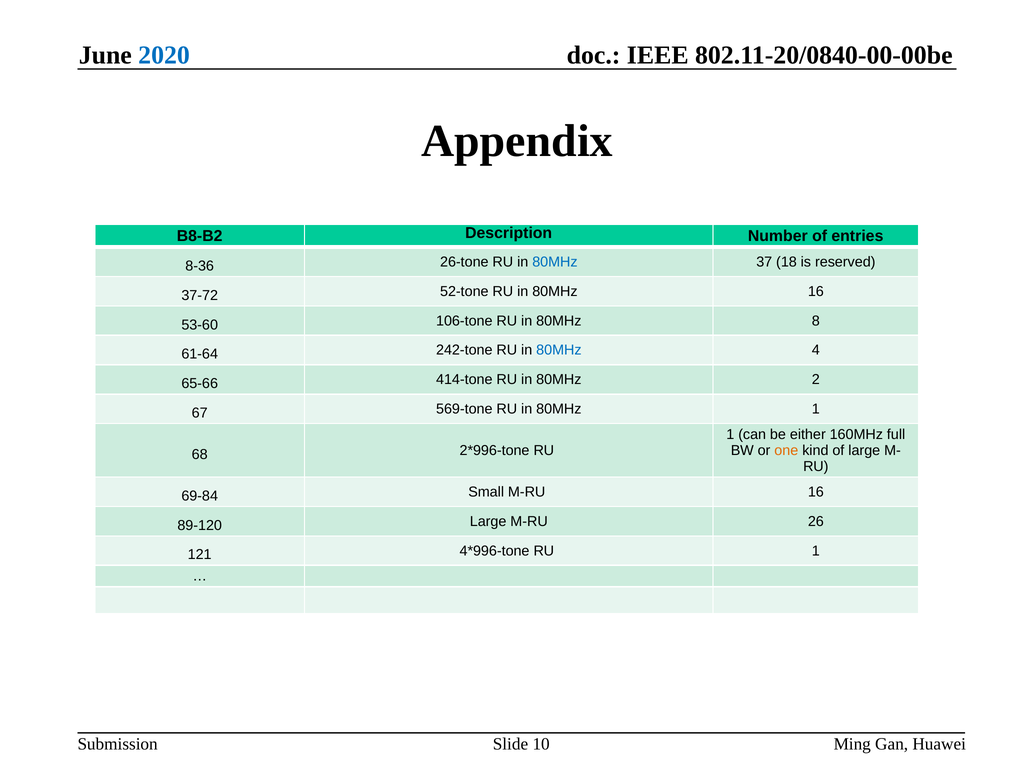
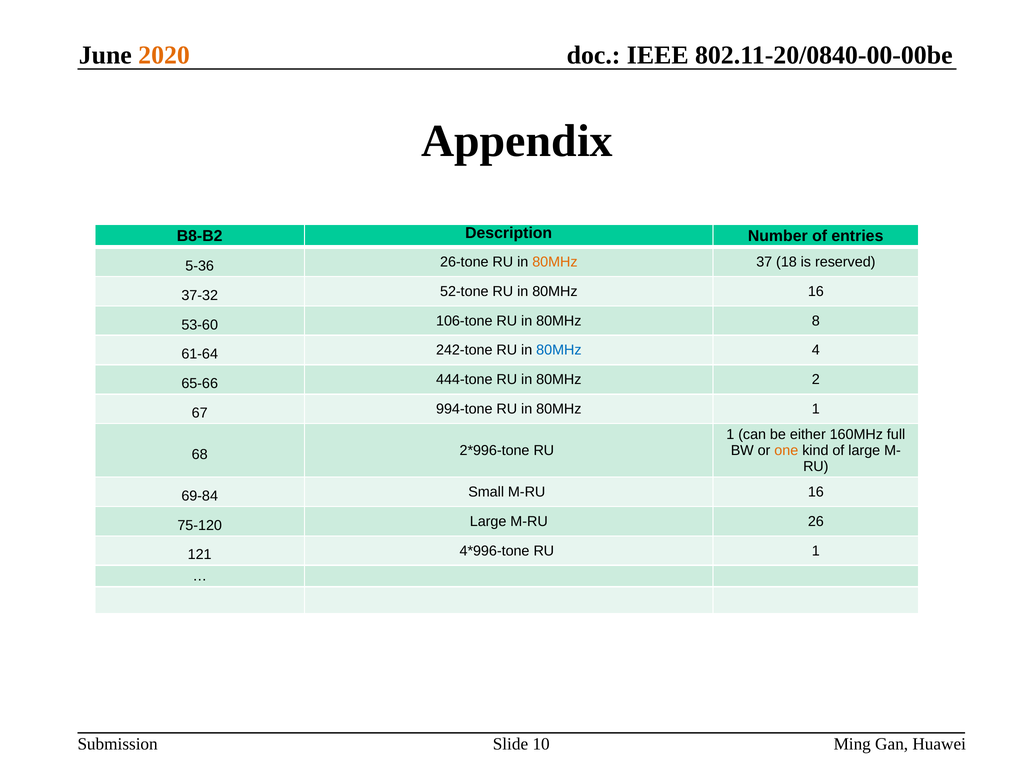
2020 colour: blue -> orange
8-36: 8-36 -> 5-36
80MHz at (555, 262) colour: blue -> orange
37-72: 37-72 -> 37-32
414-tone: 414-tone -> 444-tone
569-tone: 569-tone -> 994-tone
89-120: 89-120 -> 75-120
